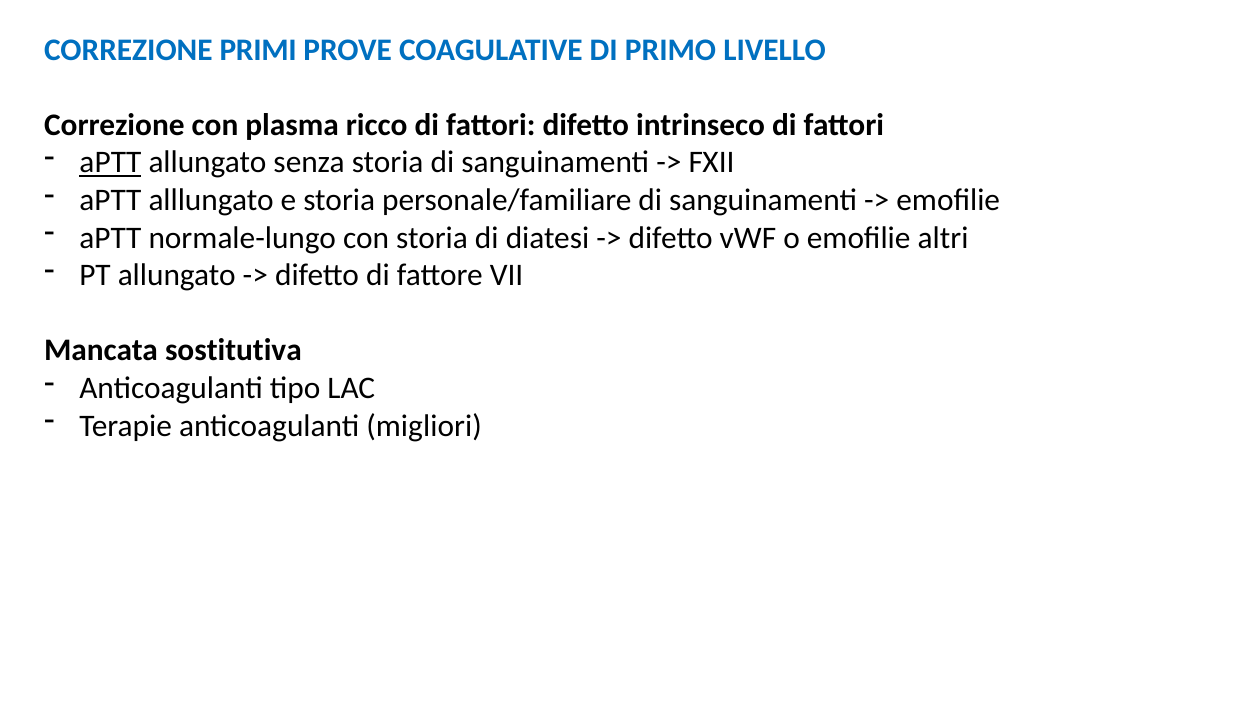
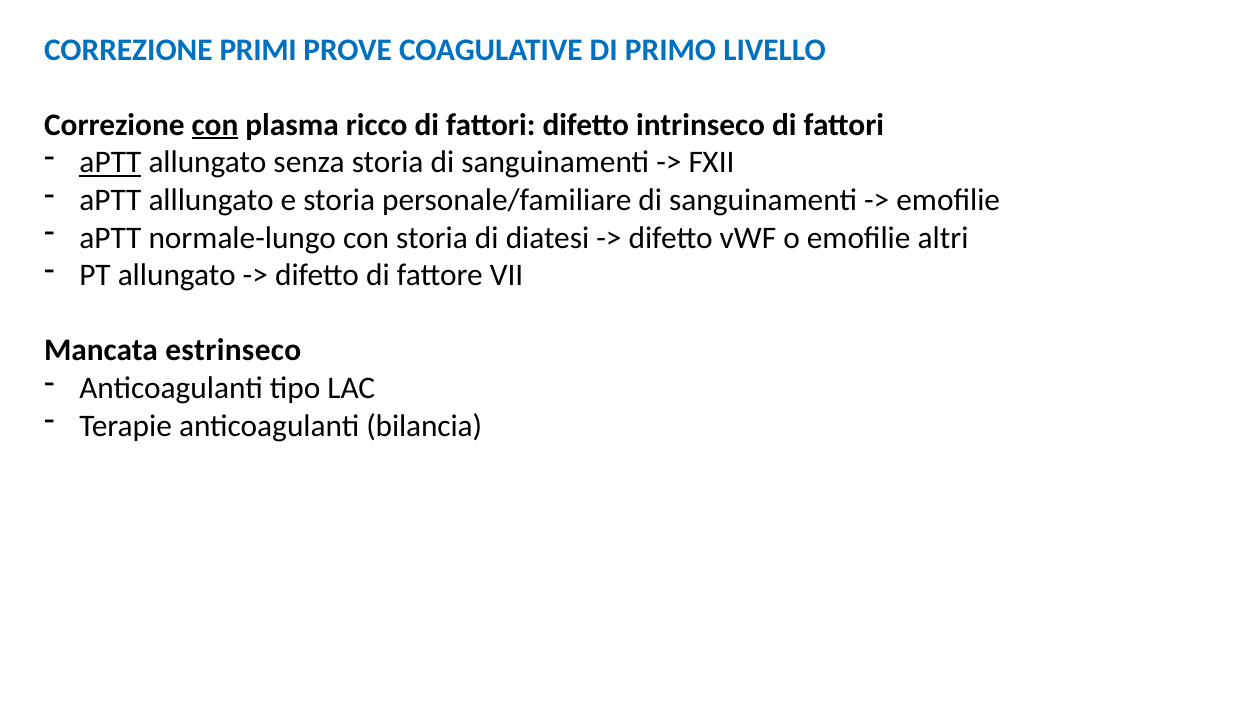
con at (215, 125) underline: none -> present
sostitutiva: sostitutiva -> estrinseco
migliori: migliori -> bilancia
